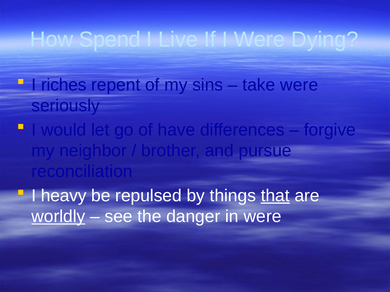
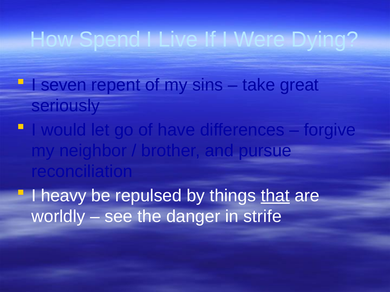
riches: riches -> seven
take were: were -> great
worldly underline: present -> none
in were: were -> strife
